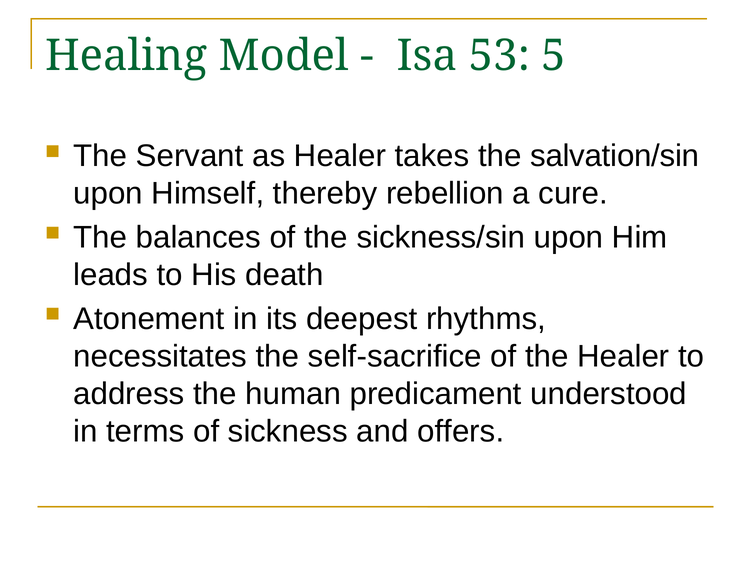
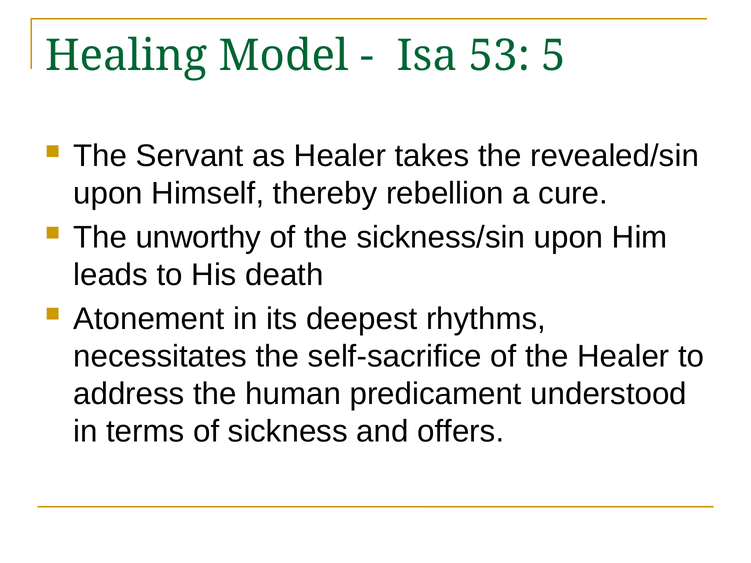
salvation/sin: salvation/sin -> revealed/sin
balances: balances -> unworthy
